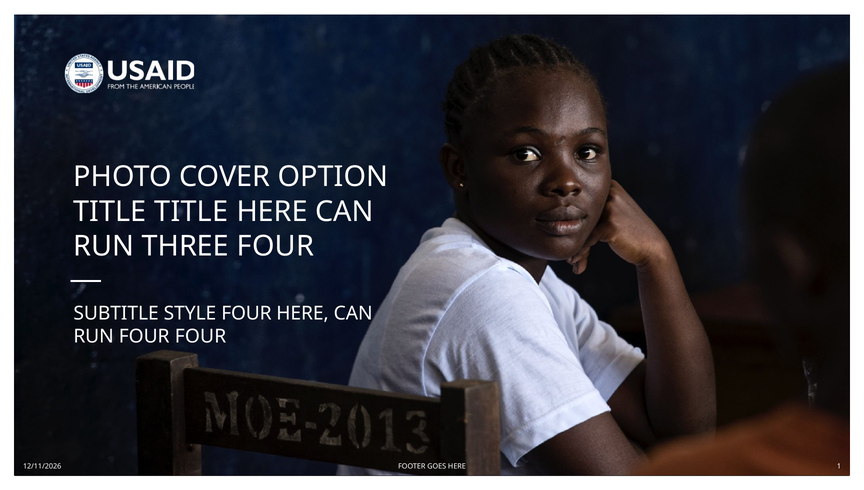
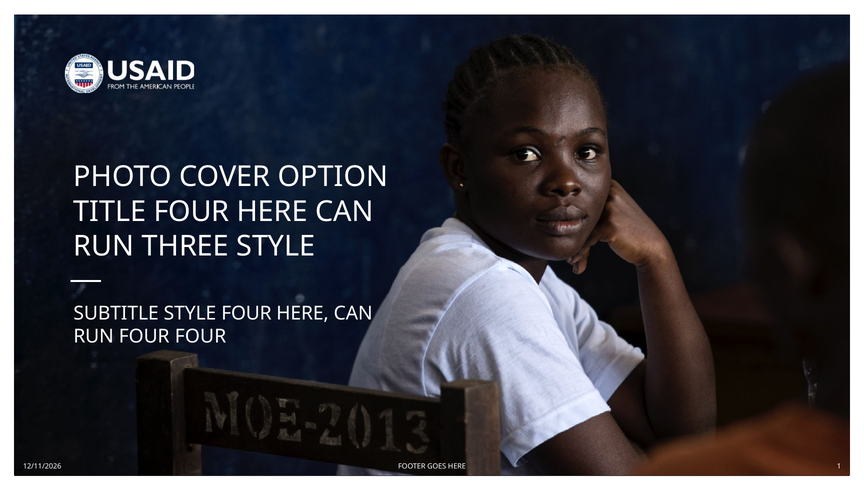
TITLE TITLE: TITLE -> FOUR
THREE FOUR: FOUR -> STYLE
